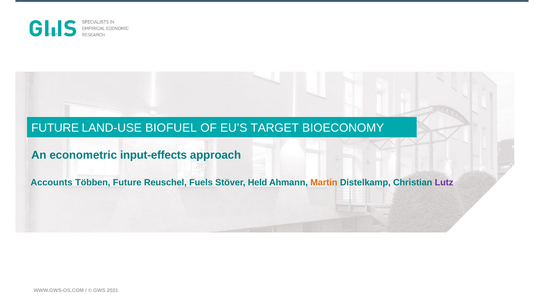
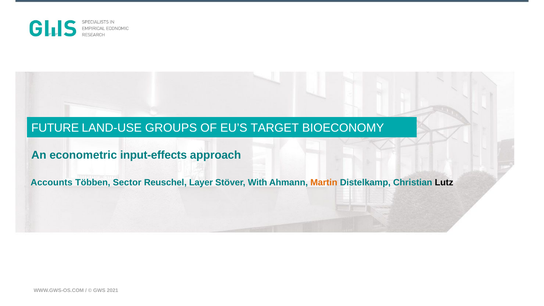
BIOFUEL: BIOFUEL -> GROUPS
Többen Future: Future -> Sector
Fuels: Fuels -> Layer
Held: Held -> With
Lutz colour: purple -> black
